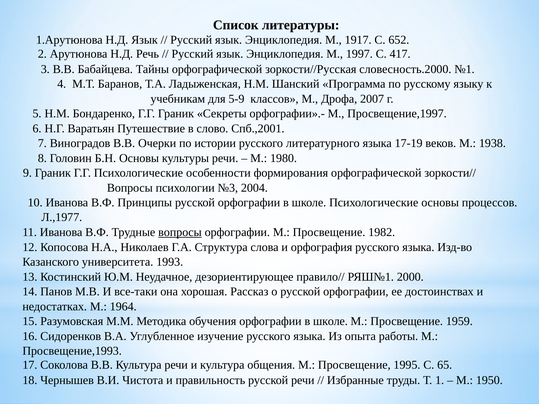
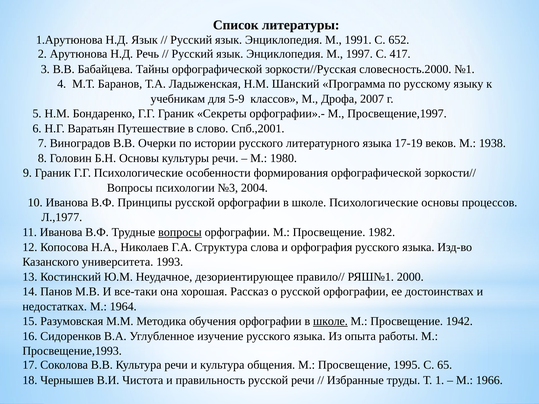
1917: 1917 -> 1991
школе at (330, 321) underline: none -> present
1959: 1959 -> 1942
1950: 1950 -> 1966
